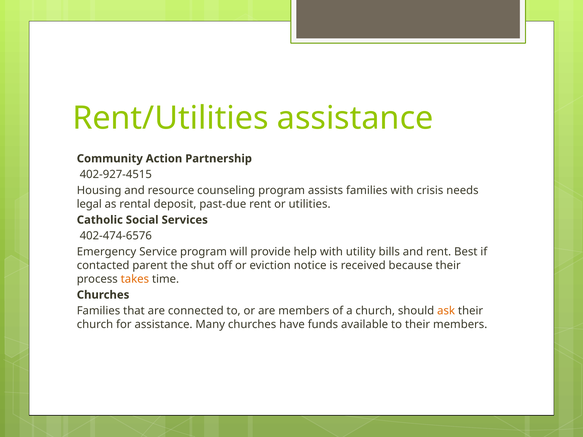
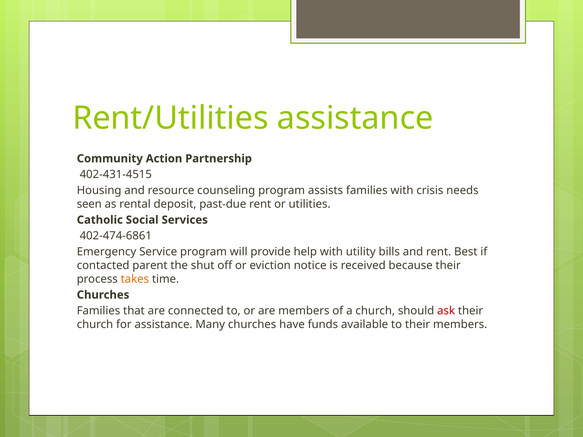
402-927-4515: 402-927-4515 -> 402-431-4515
legal: legal -> seen
402-474-6576: 402-474-6576 -> 402-474-6861
ask colour: orange -> red
